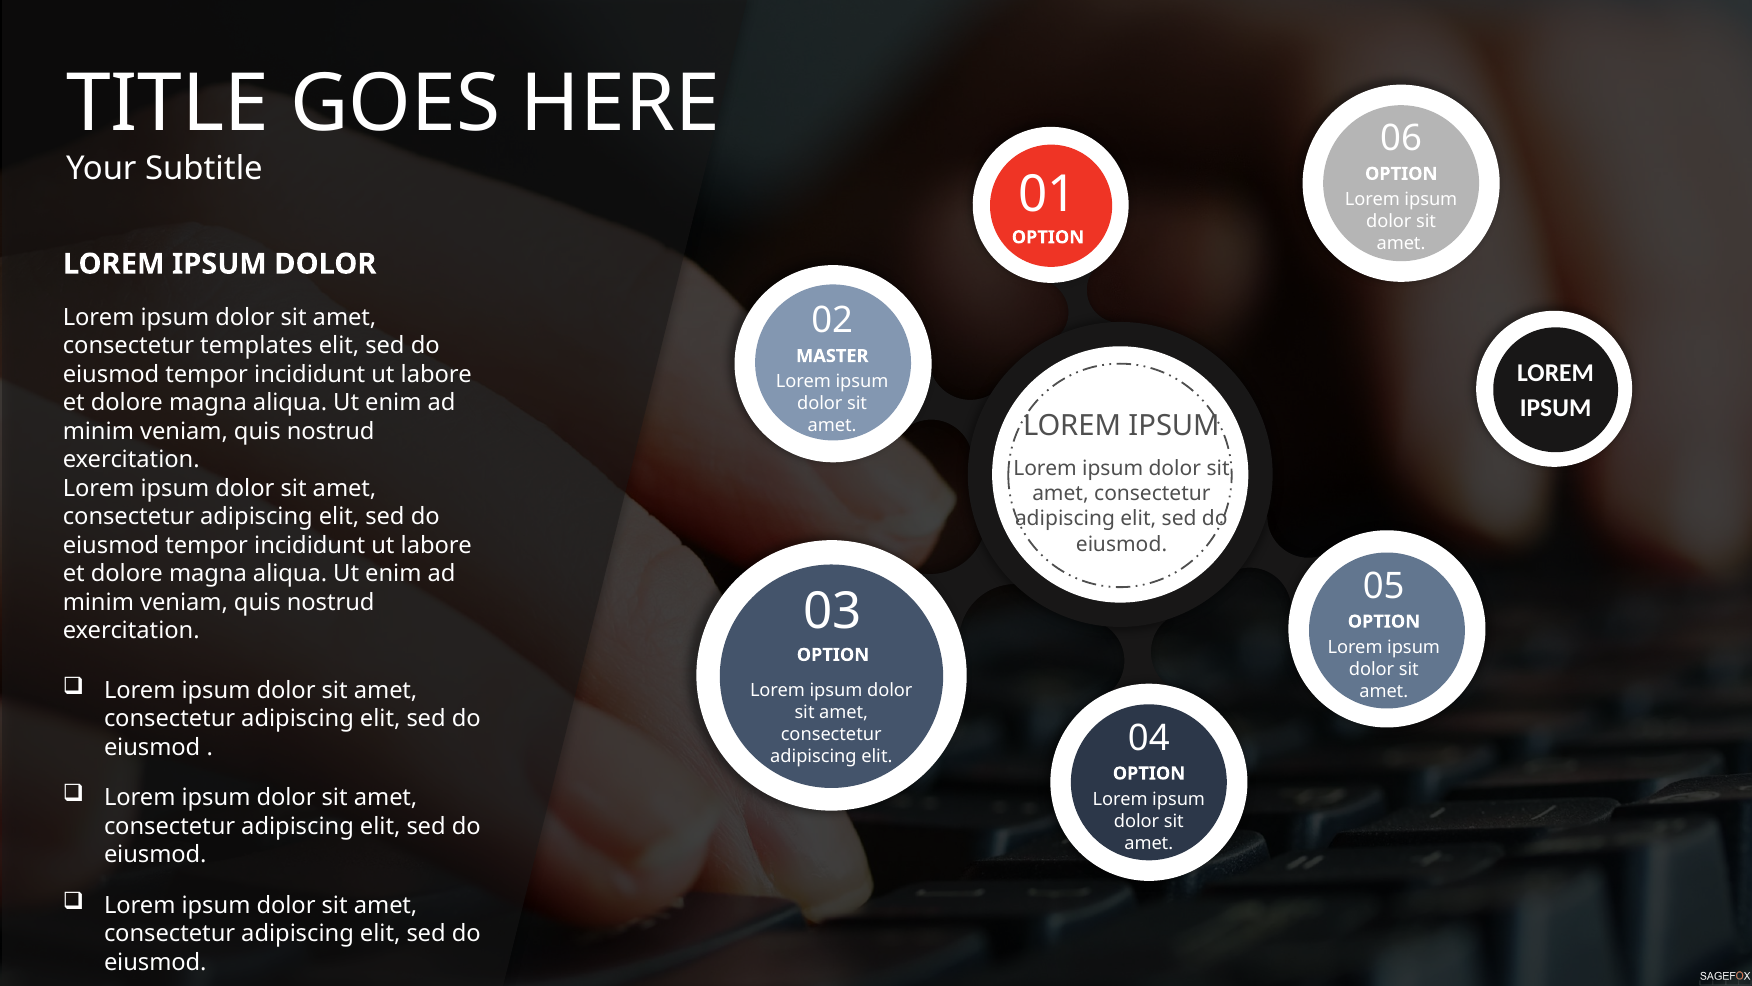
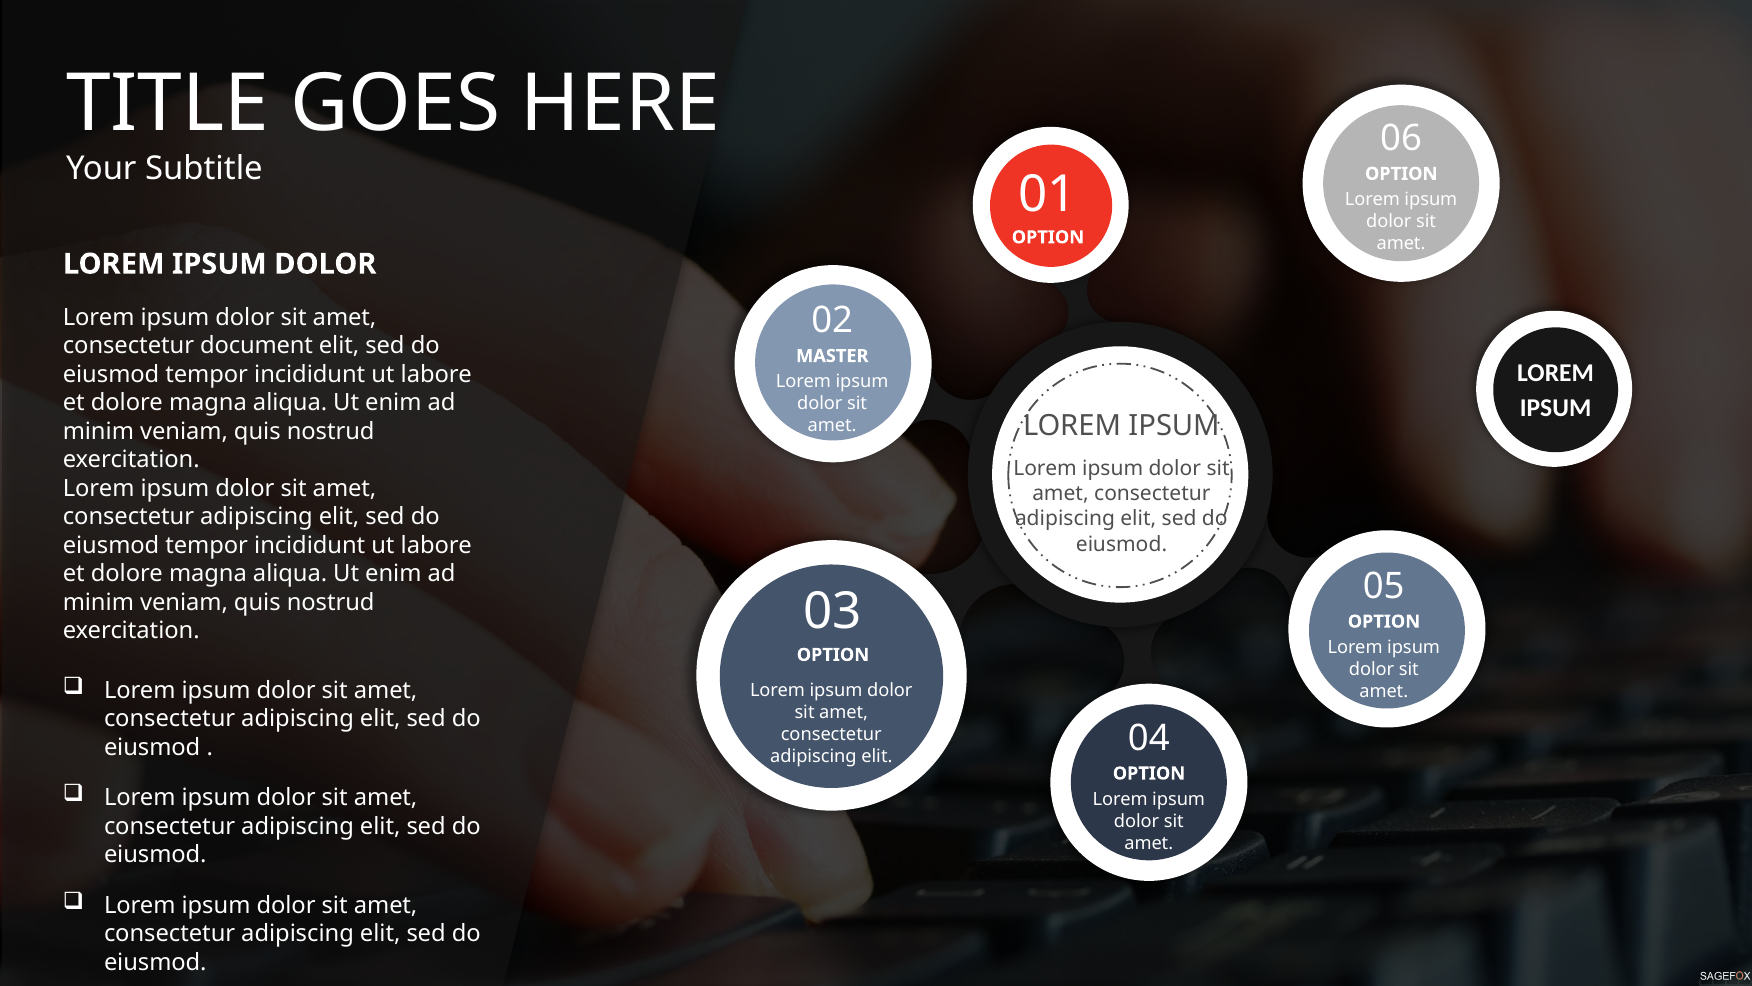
templates: templates -> document
